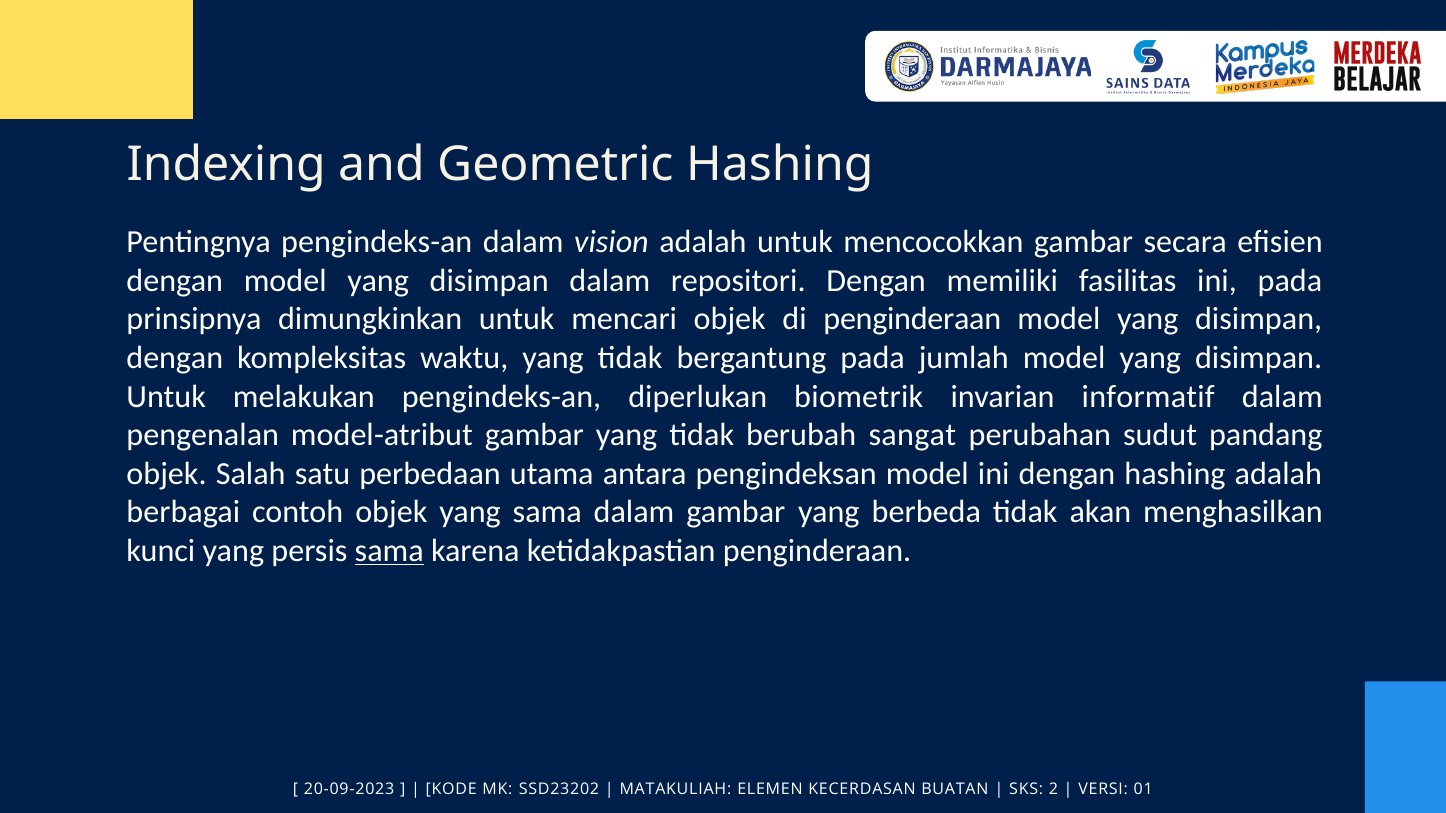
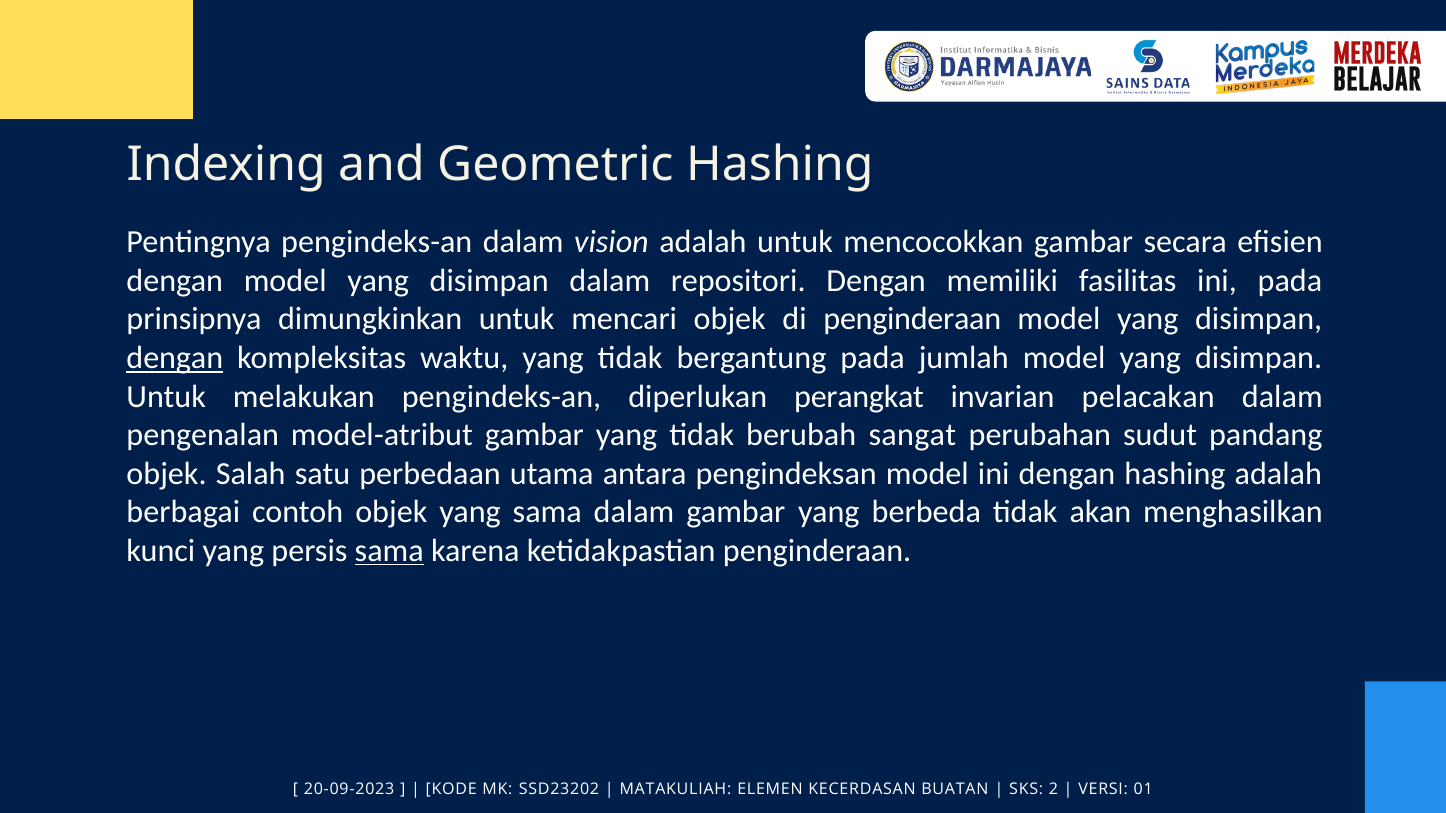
dengan at (175, 358) underline: none -> present
biometrik: biometrik -> perangkat
informatif: informatif -> pelacakan
